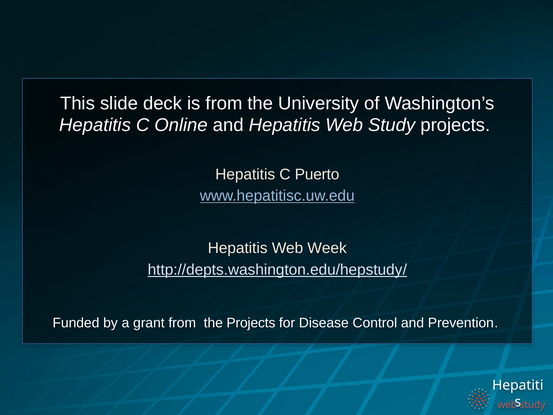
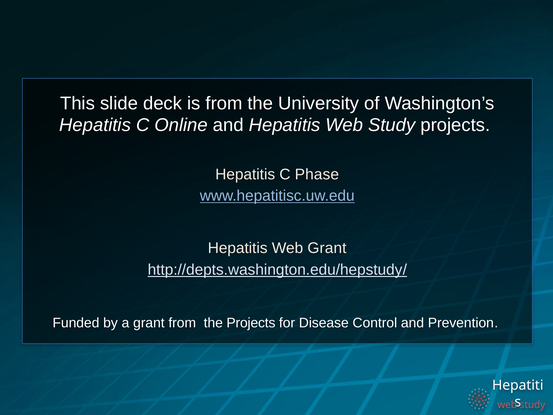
Puerto: Puerto -> Phase
Web Week: Week -> Grant
